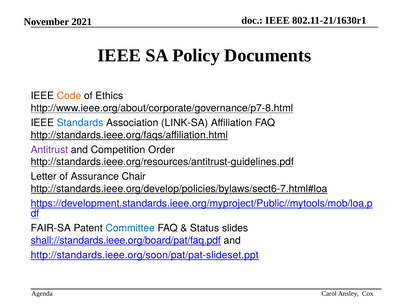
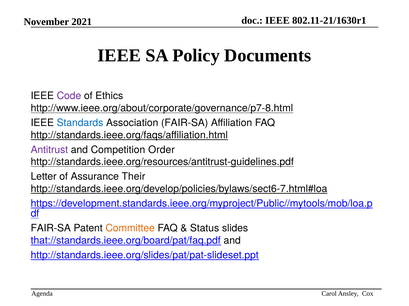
Code colour: orange -> purple
Association LINK-SA: LINK-SA -> FAIR-SA
Chair: Chair -> Their
Committee colour: blue -> orange
shall://standards.ieee.org/board/pat/faq.pdf: shall://standards.ieee.org/board/pat/faq.pdf -> that://standards.ieee.org/board/pat/faq.pdf
http://standards.ieee.org/soon/pat/pat-slideset.ppt: http://standards.ieee.org/soon/pat/pat-slideset.ppt -> http://standards.ieee.org/slides/pat/pat-slideset.ppt
